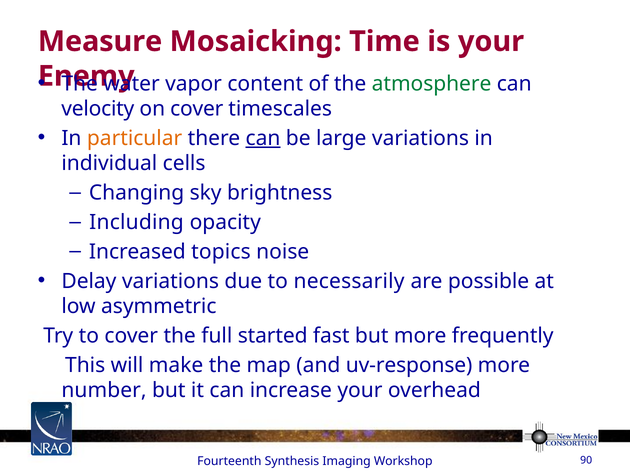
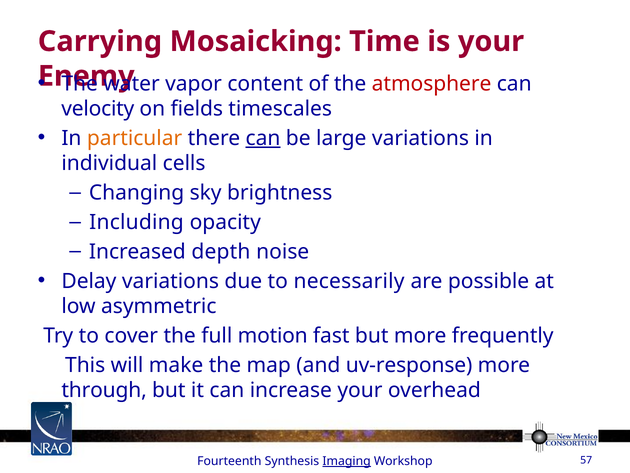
Measure: Measure -> Carrying
atmosphere colour: green -> red
on cover: cover -> fields
topics: topics -> depth
started: started -> motion
number: number -> through
Imaging underline: none -> present
90: 90 -> 57
